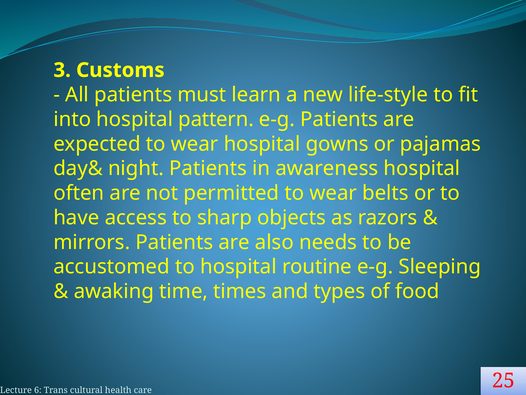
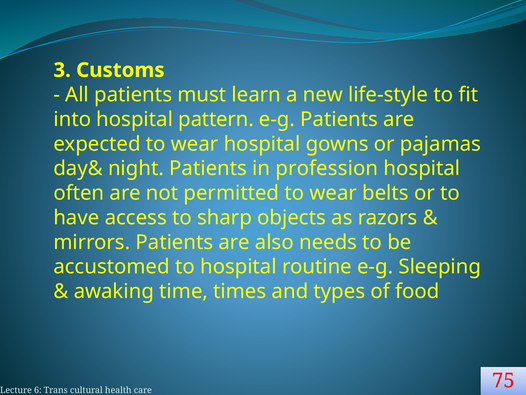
awareness: awareness -> profession
25: 25 -> 75
